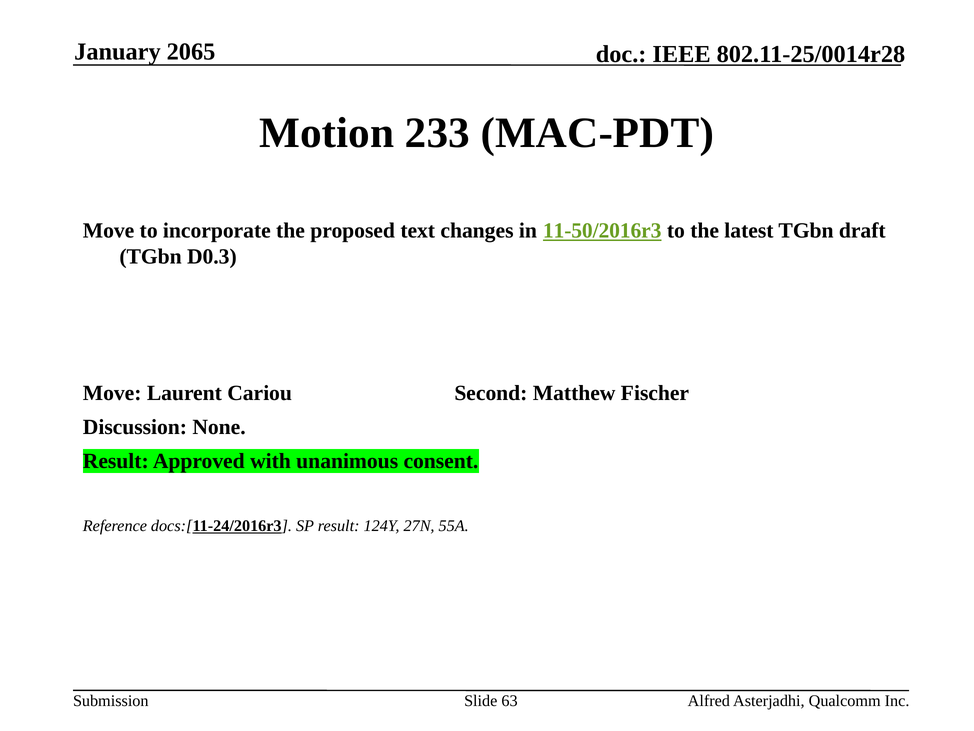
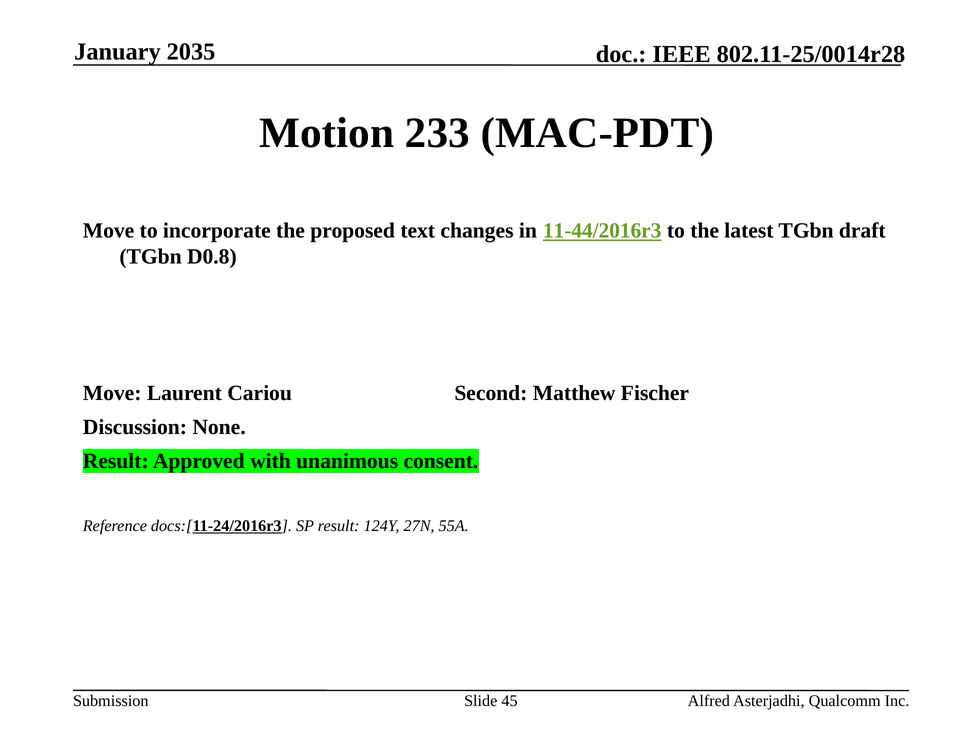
2065: 2065 -> 2035
11-50/2016r3: 11-50/2016r3 -> 11-44/2016r3
D0.3: D0.3 -> D0.8
63: 63 -> 45
